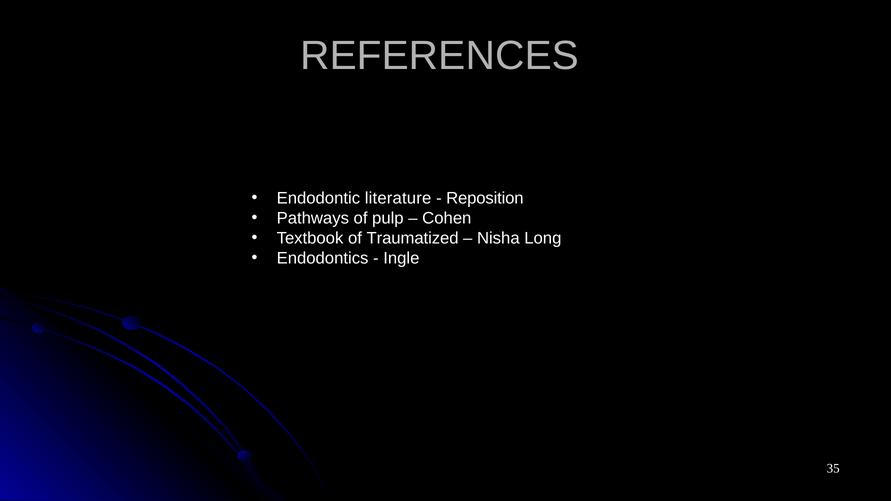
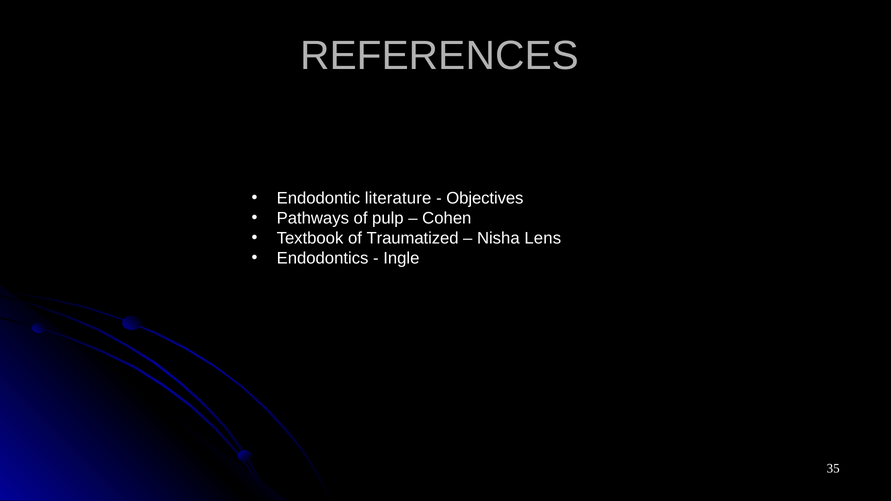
Reposition: Reposition -> Objectives
Long: Long -> Lens
